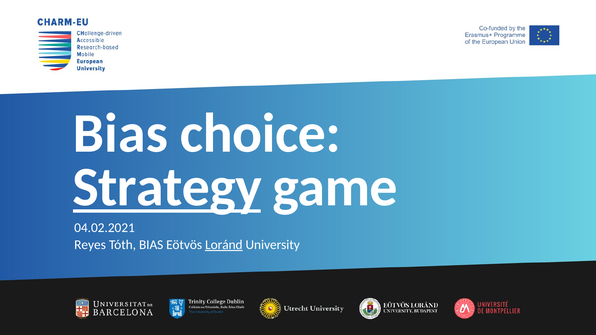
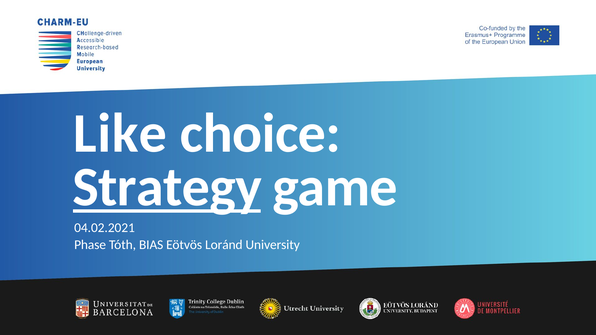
Bias at (120, 134): Bias -> Like
Reyes: Reyes -> Phase
Loránd underline: present -> none
